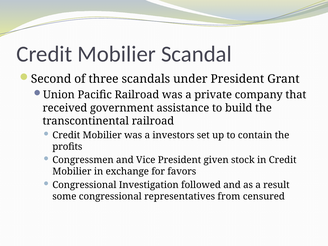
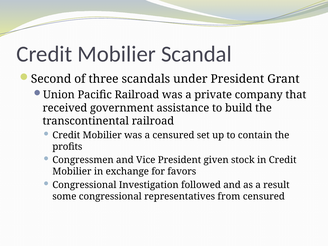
a investors: investors -> censured
